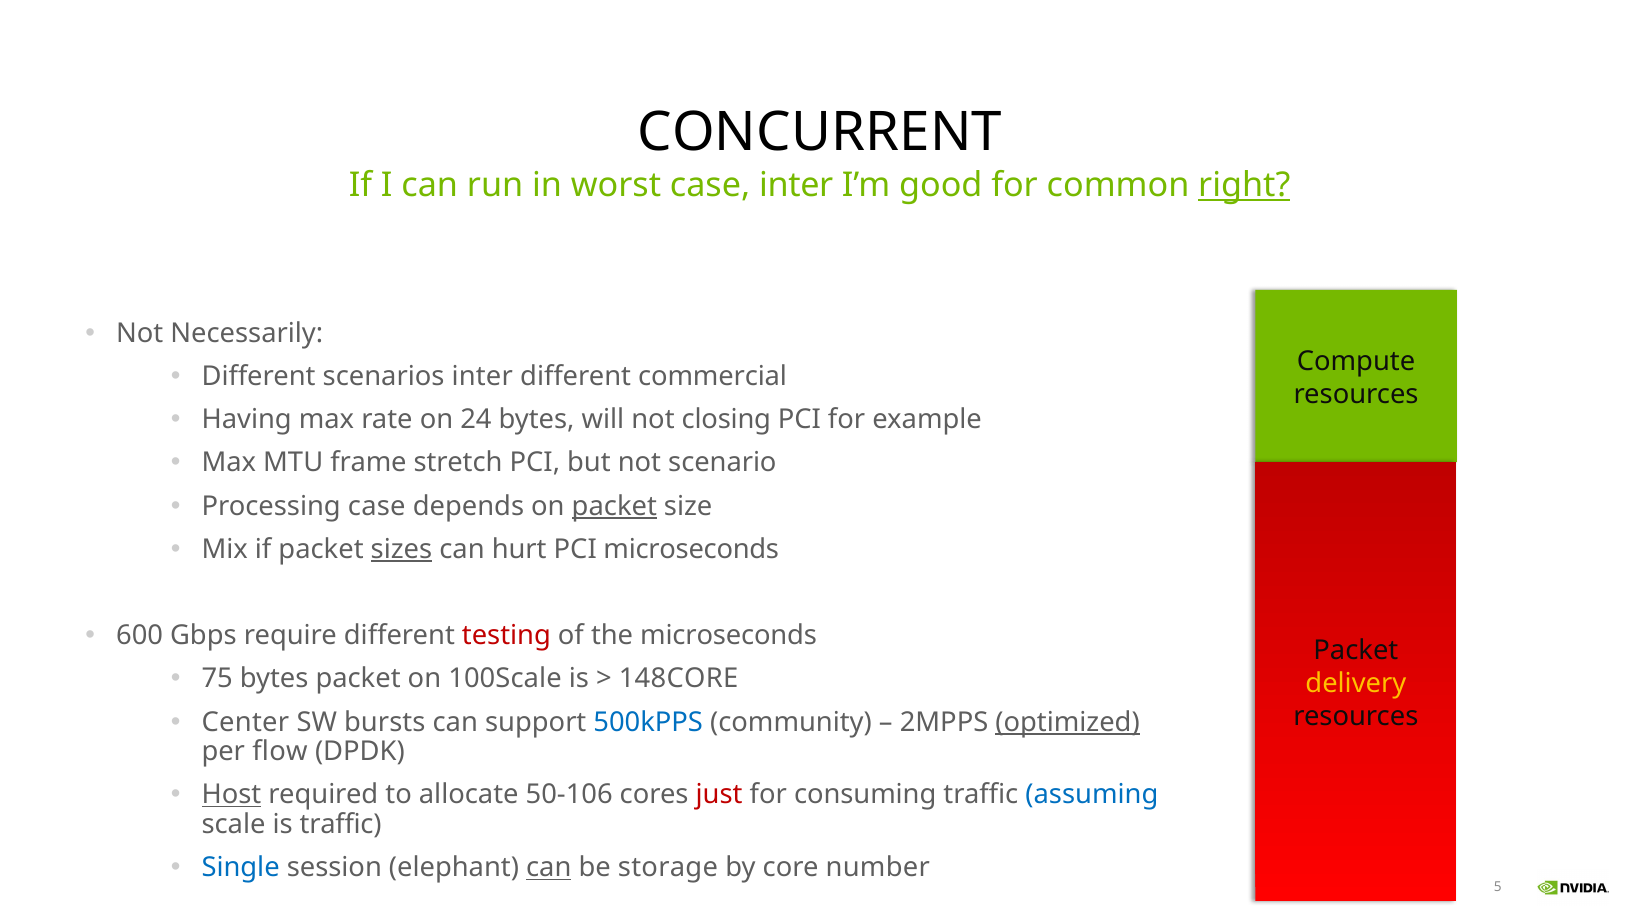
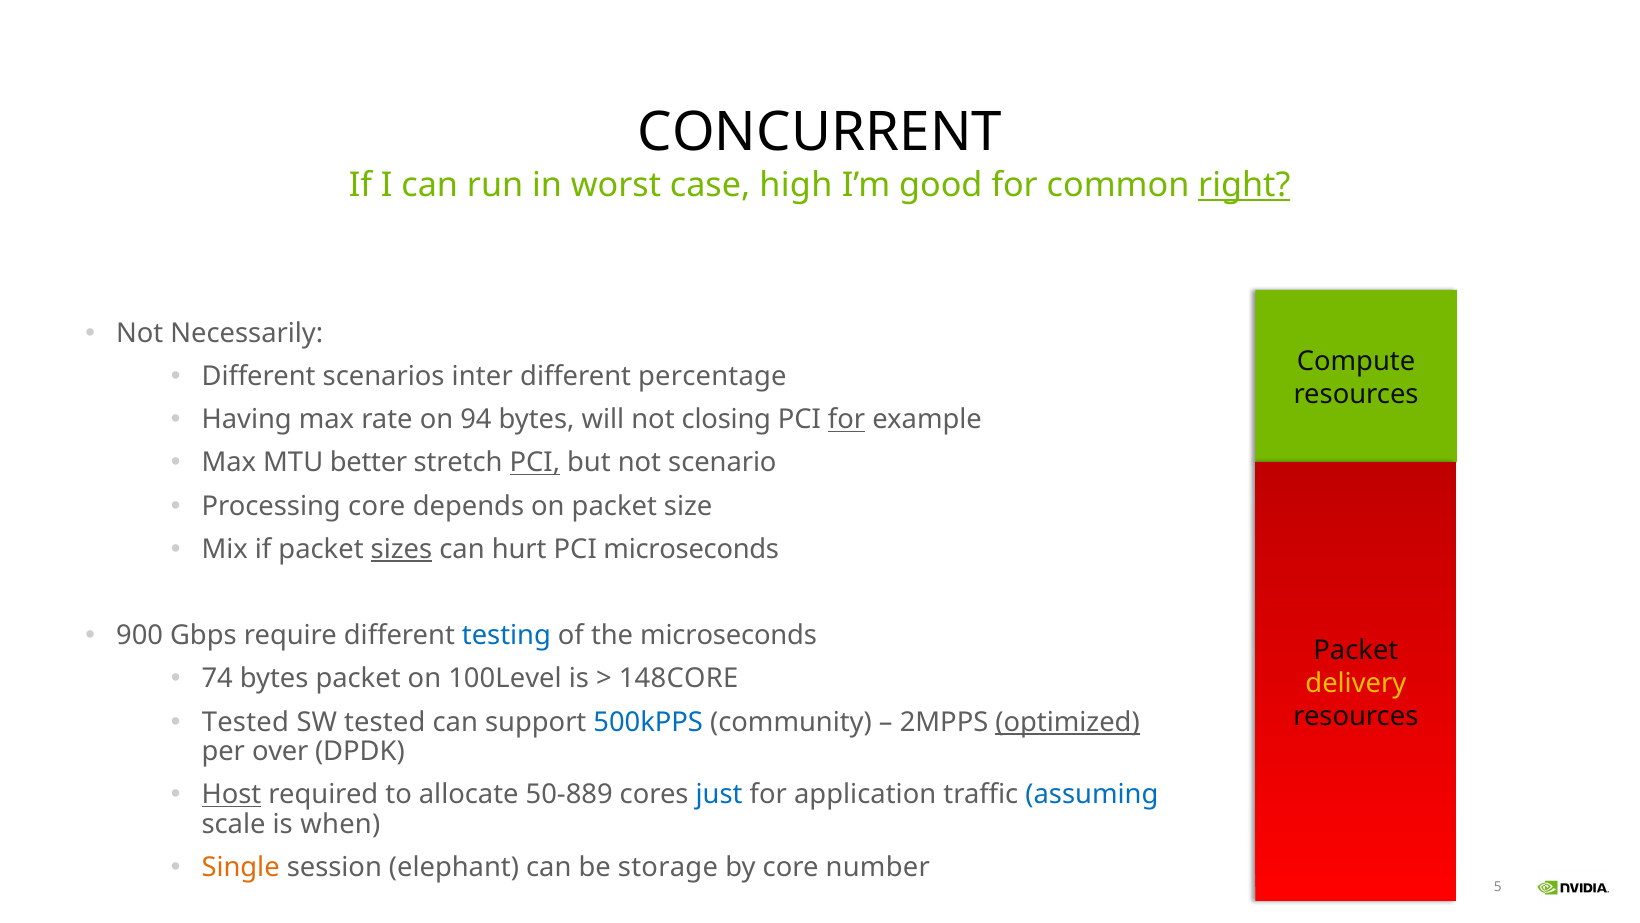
case inter: inter -> high
commercial: commercial -> percentage
24: 24 -> 94
for at (847, 419) underline: none -> present
frame: frame -> better
PCI at (535, 463) underline: none -> present
Processing case: case -> core
packet at (614, 506) underline: present -> none
600: 600 -> 900
testing colour: red -> blue
75: 75 -> 74
100Scale: 100Scale -> 100Level
Center at (245, 722): Center -> Tested
SW bursts: bursts -> tested
flow: flow -> over
50-106: 50-106 -> 50-889
just colour: red -> blue
consuming: consuming -> application
is traffic: traffic -> when
Single colour: blue -> orange
can at (549, 867) underline: present -> none
